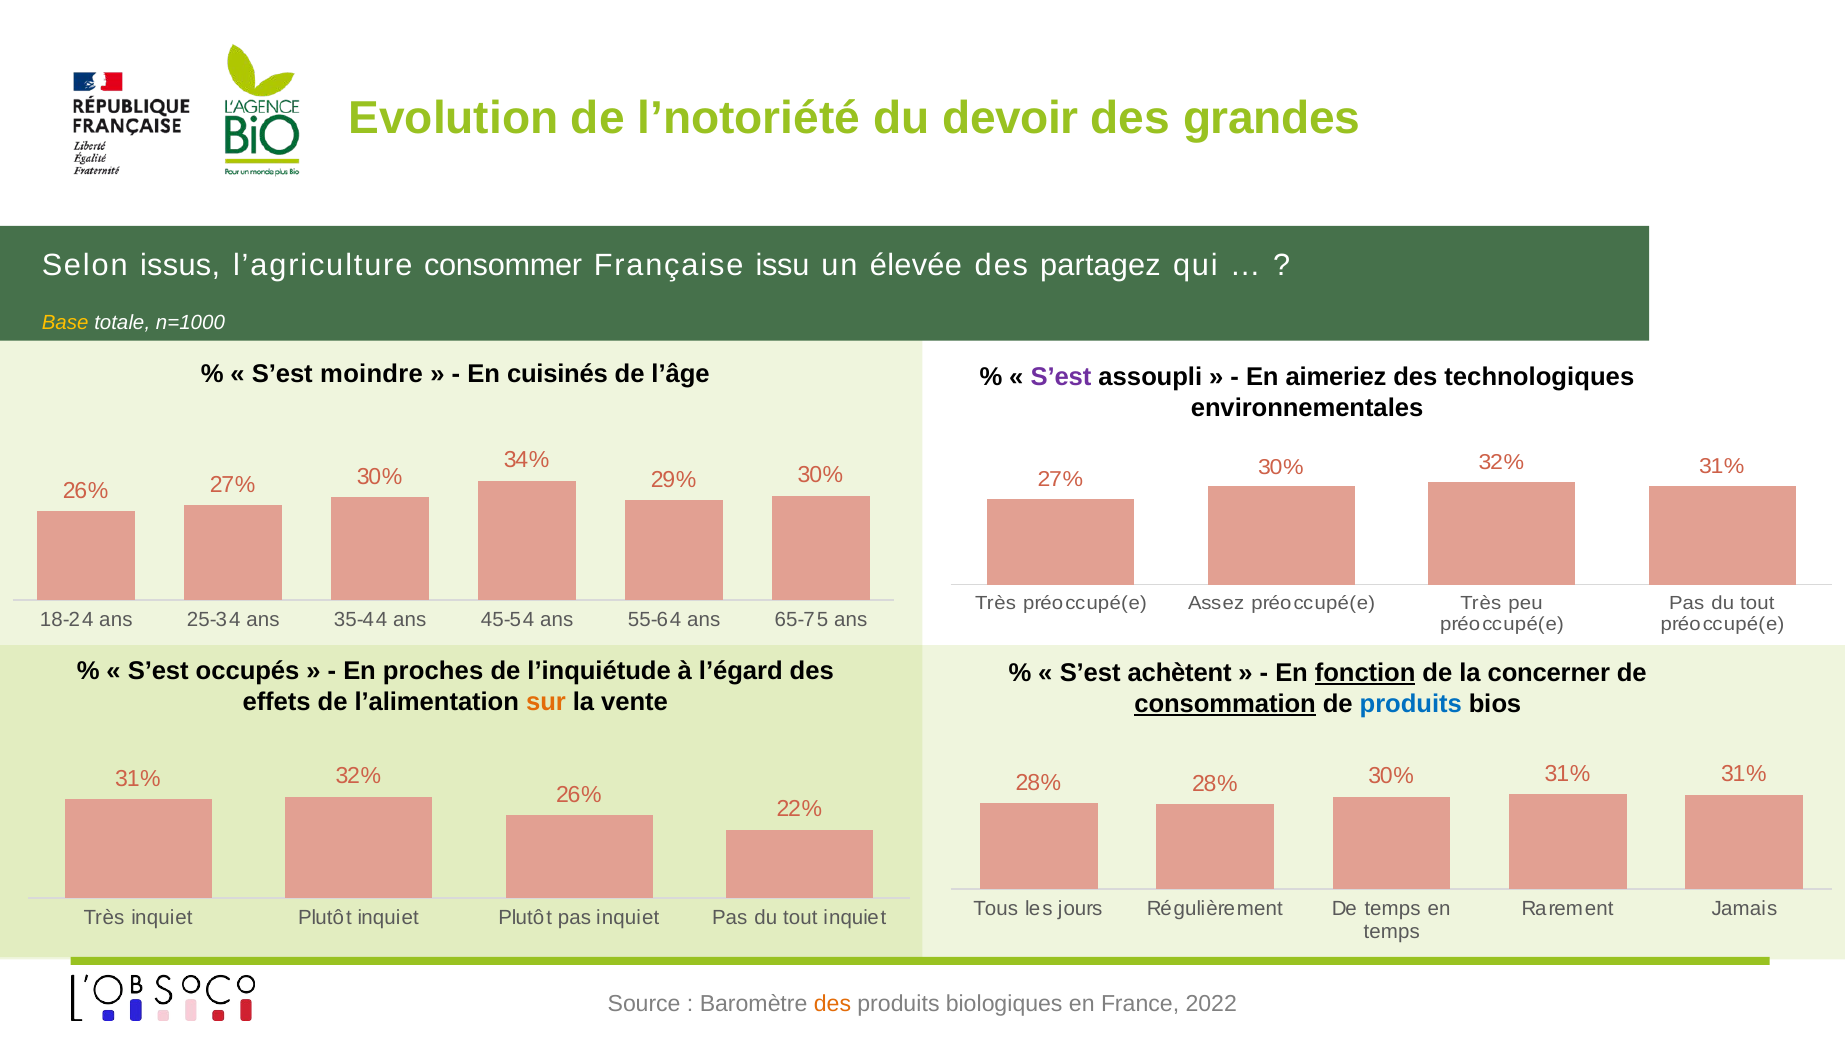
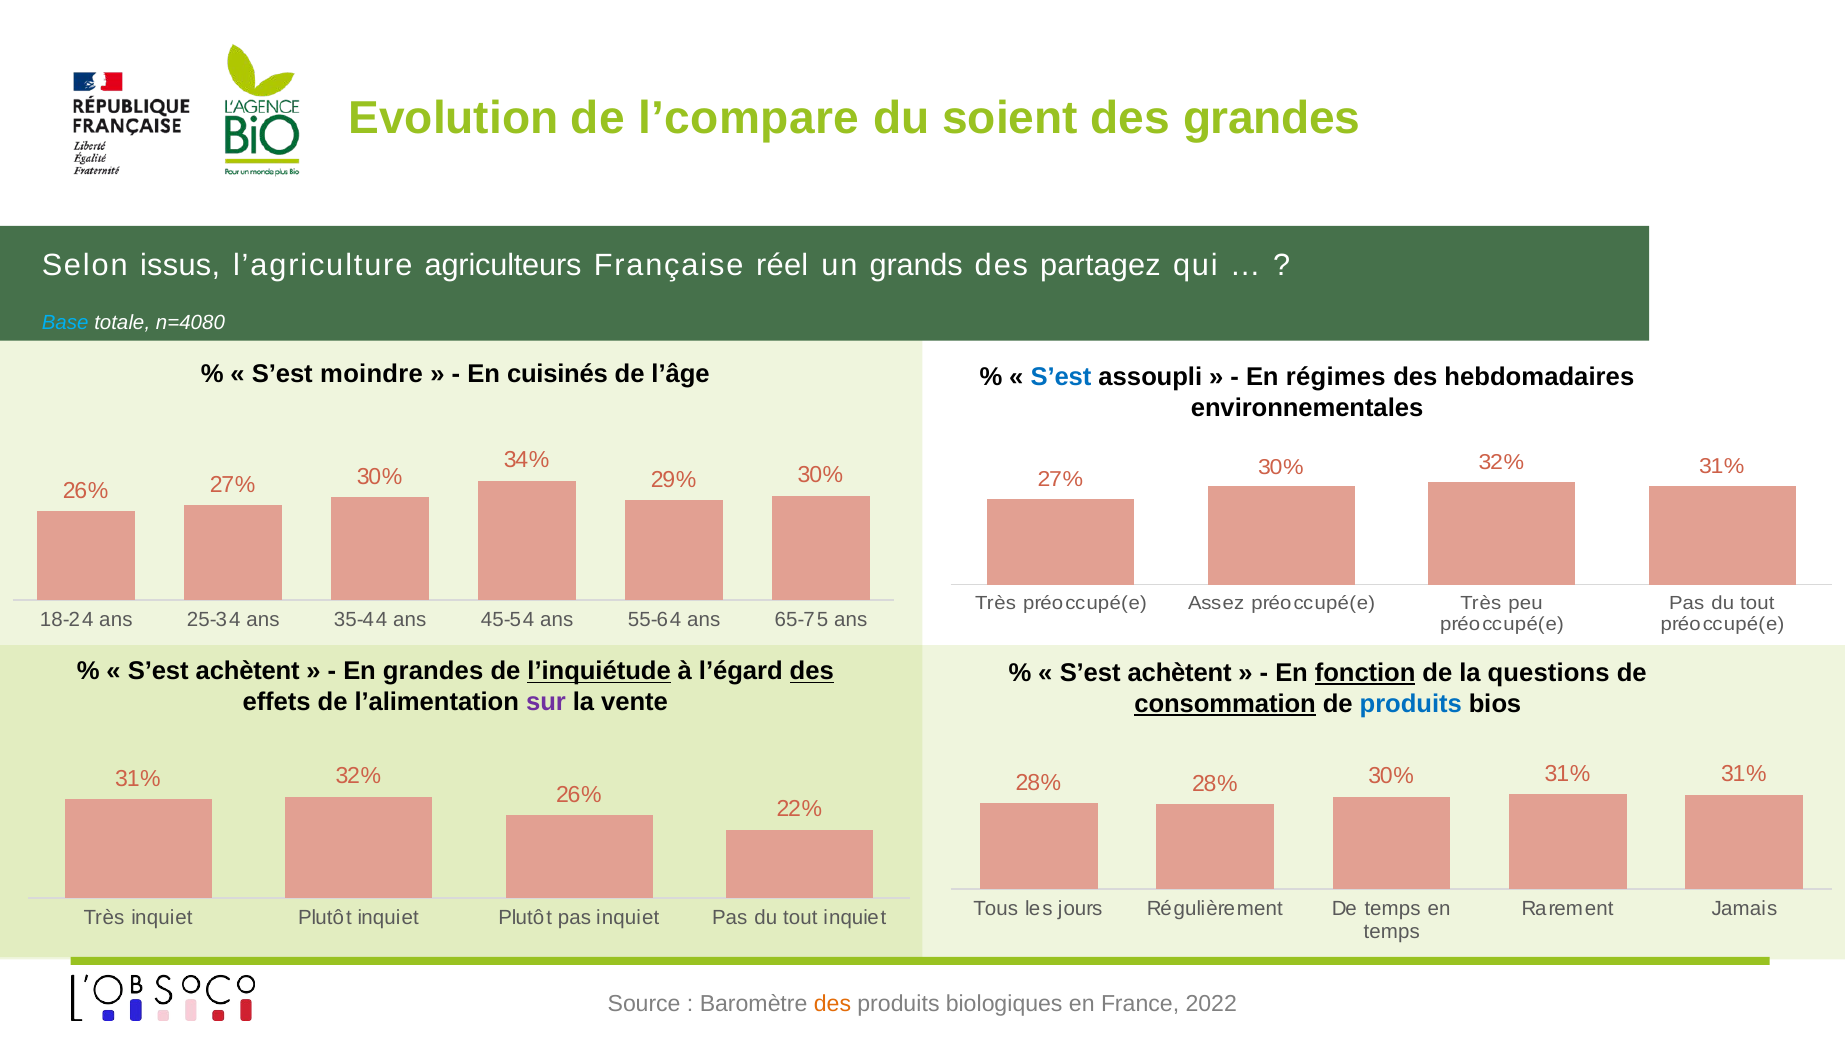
l’notoriété: l’notoriété -> l’compare
devoir: devoir -> soient
consommer: consommer -> agriculteurs
issu: issu -> réel
élevée: élevée -> grands
Base colour: yellow -> light blue
n=1000: n=1000 -> n=4080
S’est at (1061, 377) colour: purple -> blue
aimeriez: aimeriez -> régimes
technologiques: technologiques -> hebdomadaires
occupés at (248, 671): occupés -> achètent
En proches: proches -> grandes
l’inquiétude underline: none -> present
des at (812, 671) underline: none -> present
concerner: concerner -> questions
sur colour: orange -> purple
